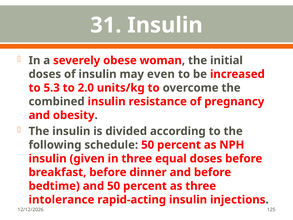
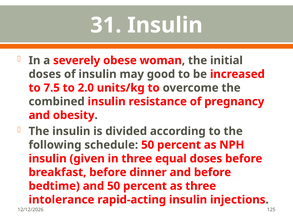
even: even -> good
5.3: 5.3 -> 7.5
